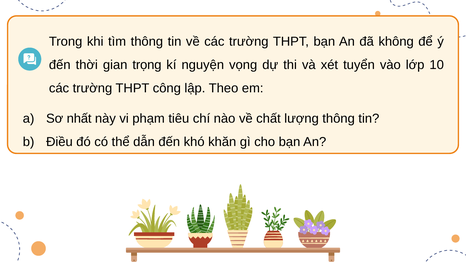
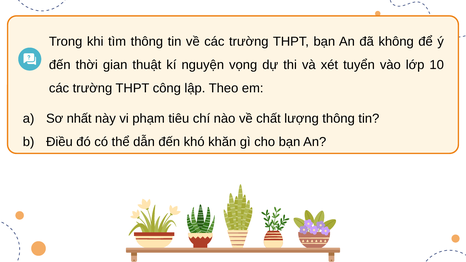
trọng: trọng -> thuật
